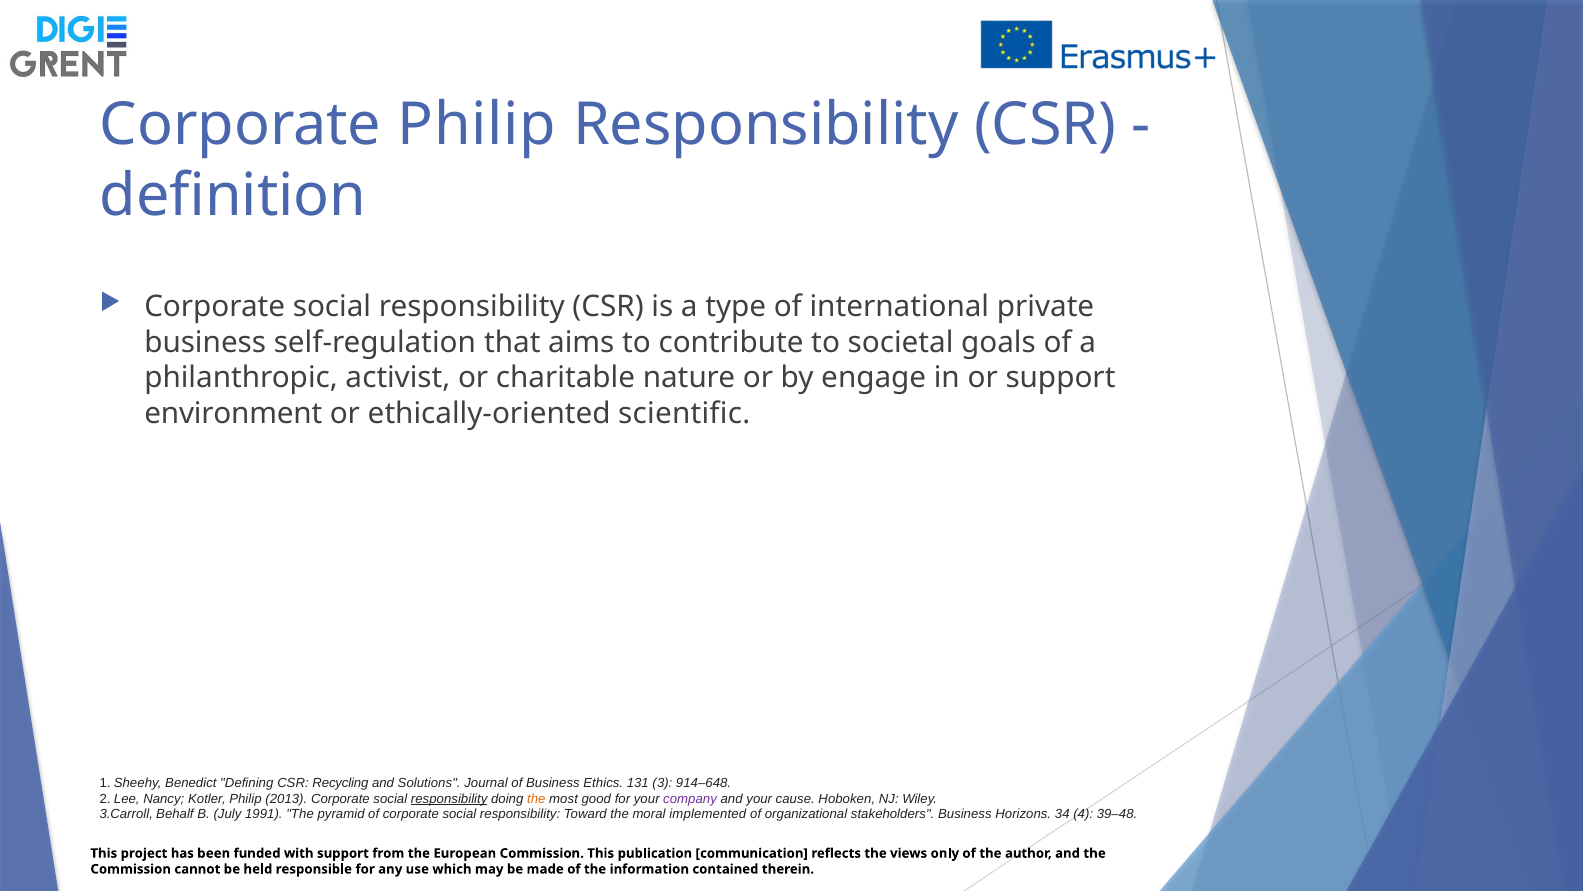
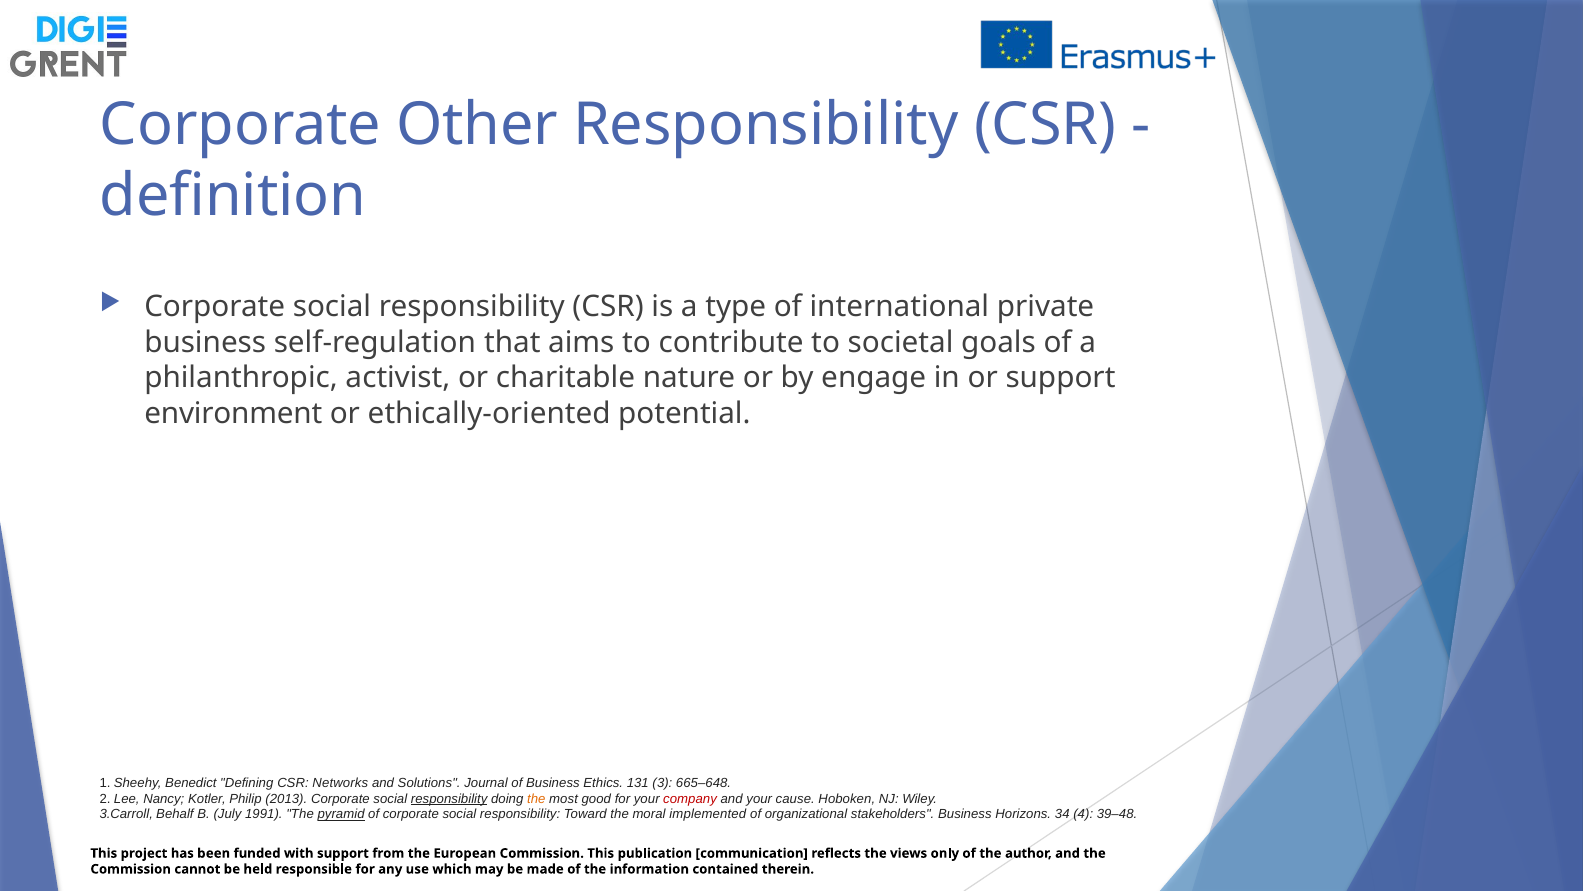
Corporate Philip: Philip -> Other
scientific: scientific -> potential
Recycling: Recycling -> Networks
914–648: 914–648 -> 665–648
company colour: purple -> red
pyramid underline: none -> present
